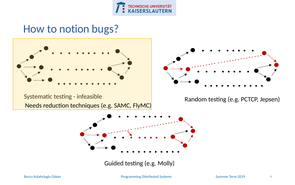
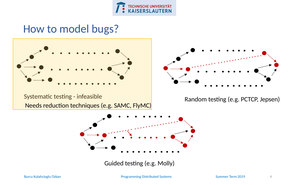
notion: notion -> model
